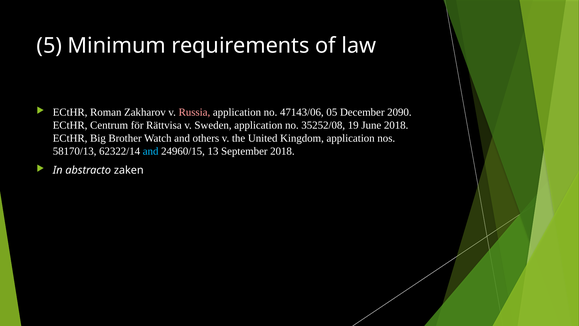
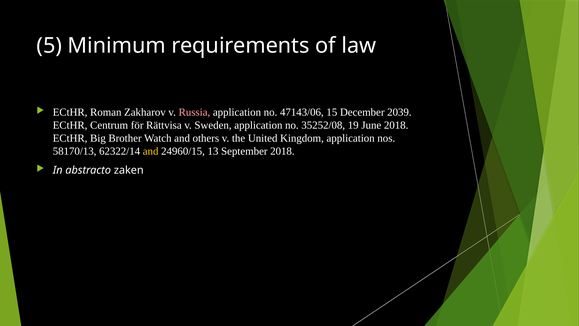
05: 05 -> 15
2090: 2090 -> 2039
and at (151, 151) colour: light blue -> yellow
